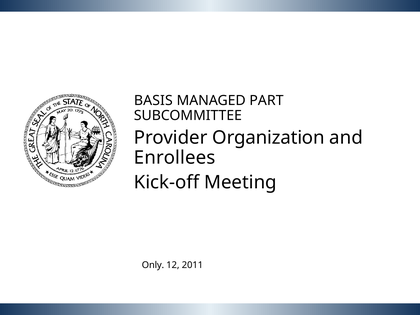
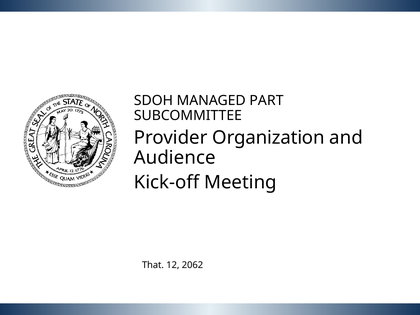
BASIS: BASIS -> SDOH
Enrollees: Enrollees -> Audience
Only: Only -> That
2011: 2011 -> 2062
